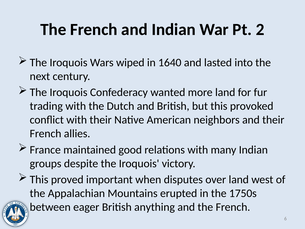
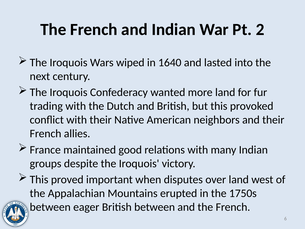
British anything: anything -> between
